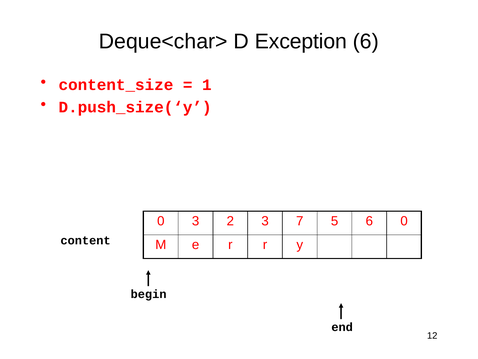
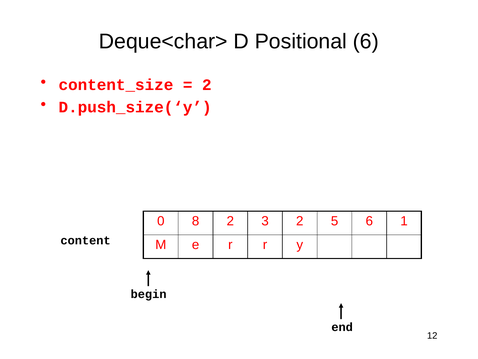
Exception: Exception -> Positional
1 at (207, 85): 1 -> 2
0 3: 3 -> 8
3 7: 7 -> 2
6 0: 0 -> 1
